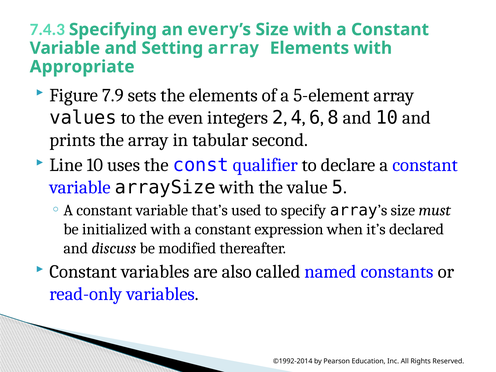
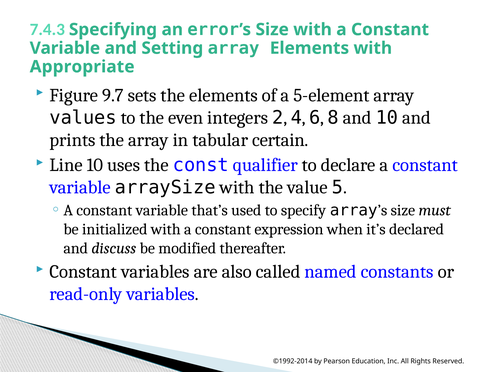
every: every -> error
7.9: 7.9 -> 9.7
second: second -> certain
